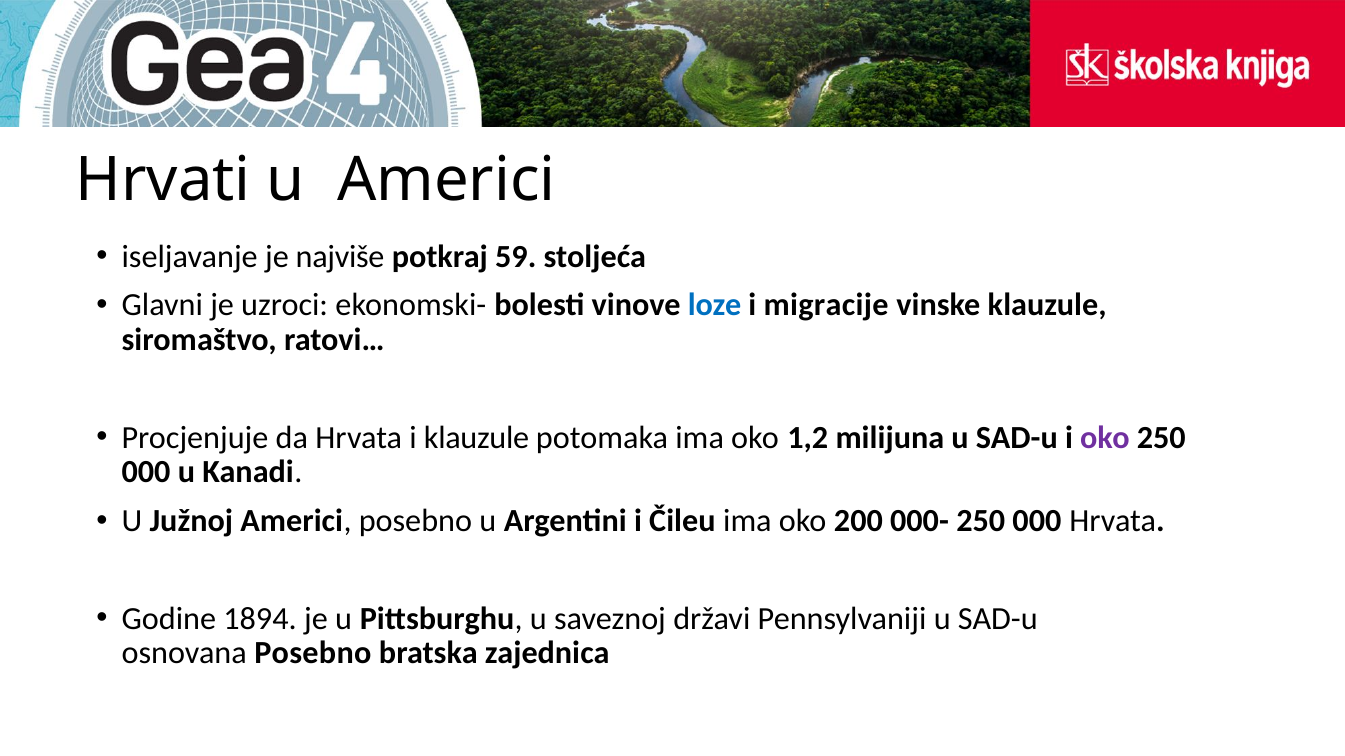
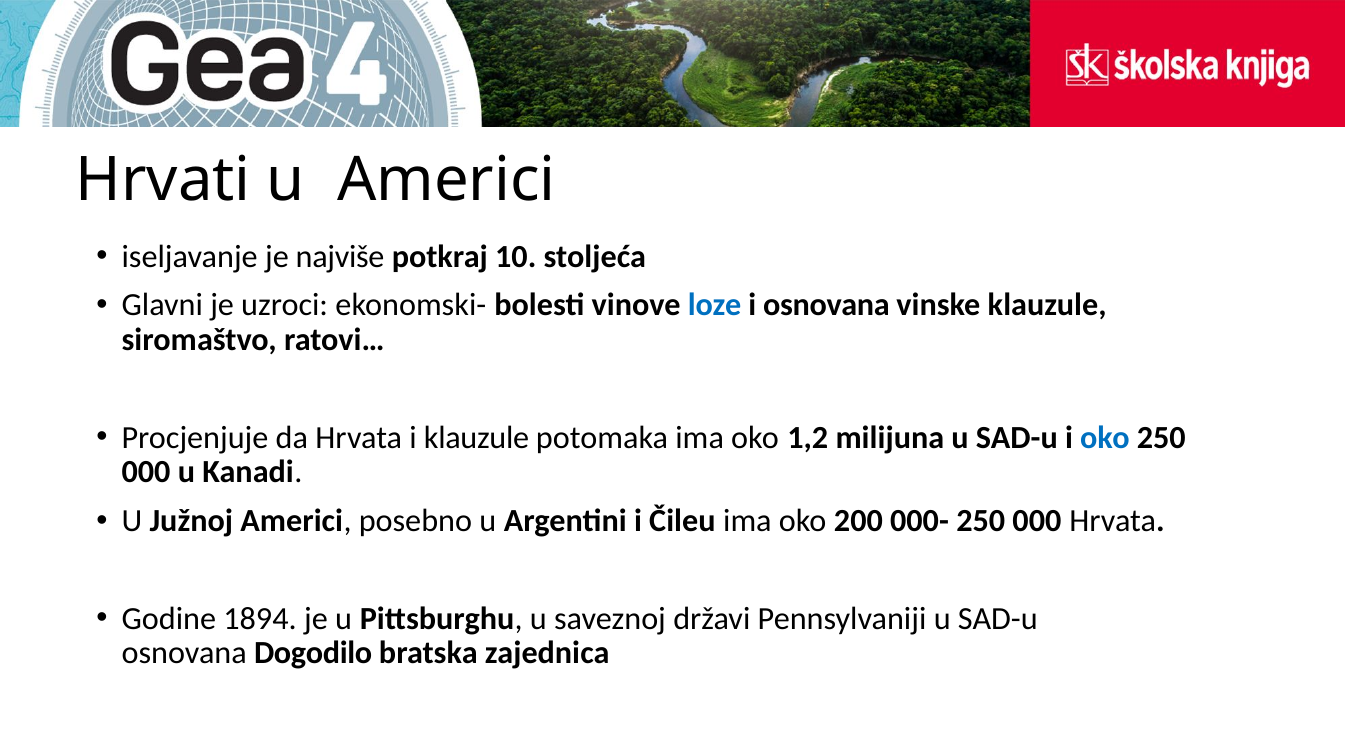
59: 59 -> 10
i migracije: migracije -> osnovana
oko at (1105, 438) colour: purple -> blue
osnovana Posebno: Posebno -> Dogodilo
